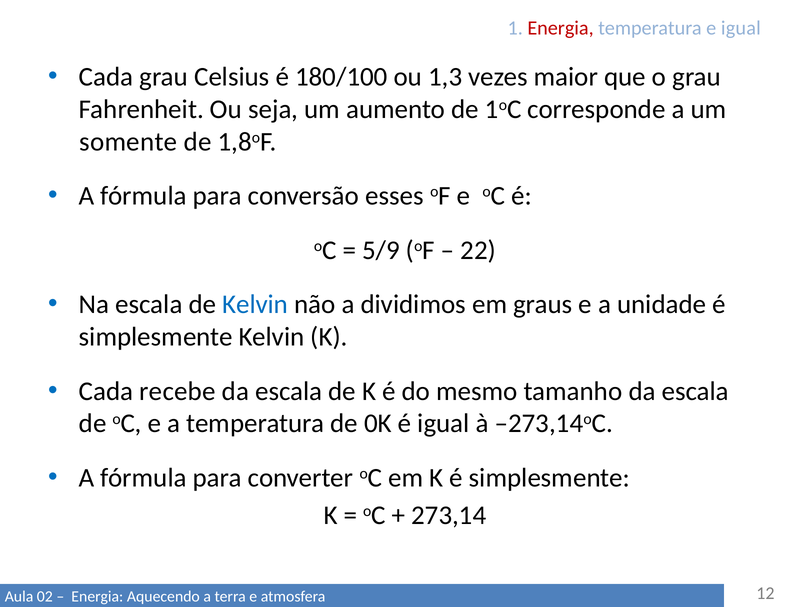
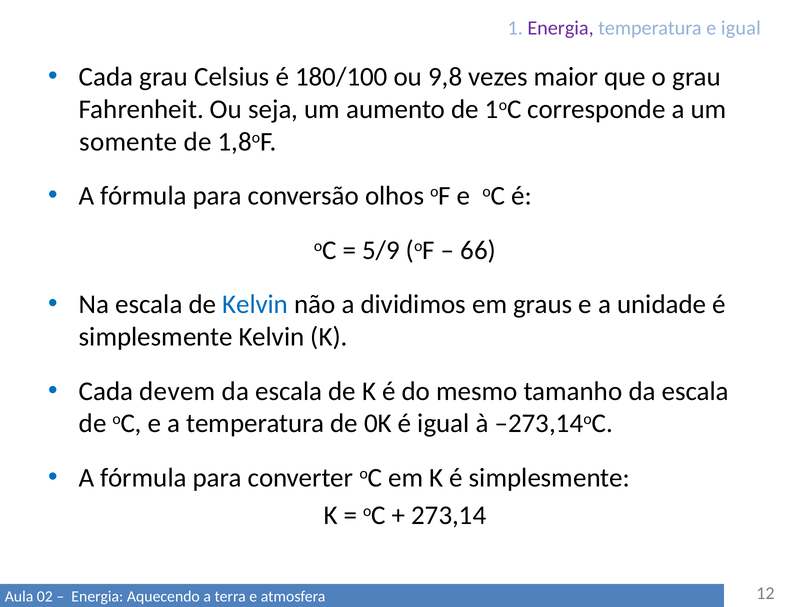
Energia at (561, 28) colour: red -> purple
1,3: 1,3 -> 9,8
esses: esses -> olhos
22: 22 -> 66
recebe: recebe -> devem
